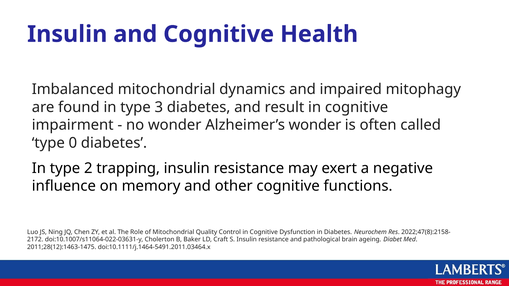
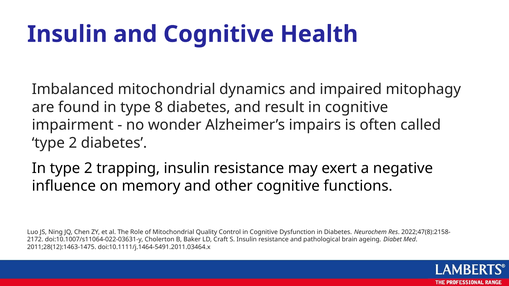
3: 3 -> 8
Alzheimer’s wonder: wonder -> impairs
0 at (73, 143): 0 -> 2
